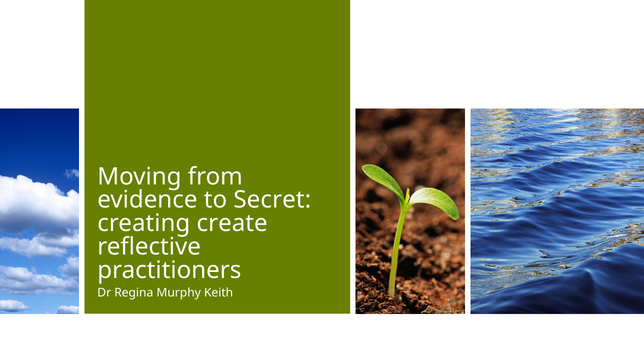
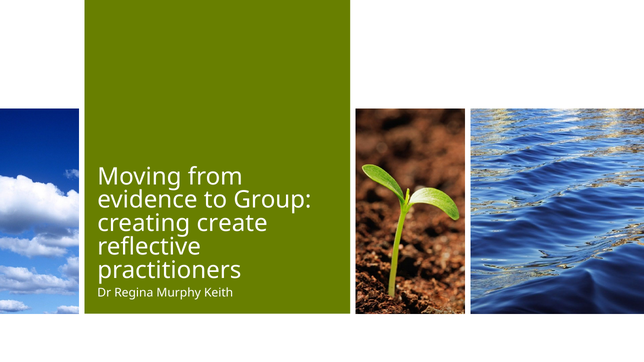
Secret: Secret -> Group
